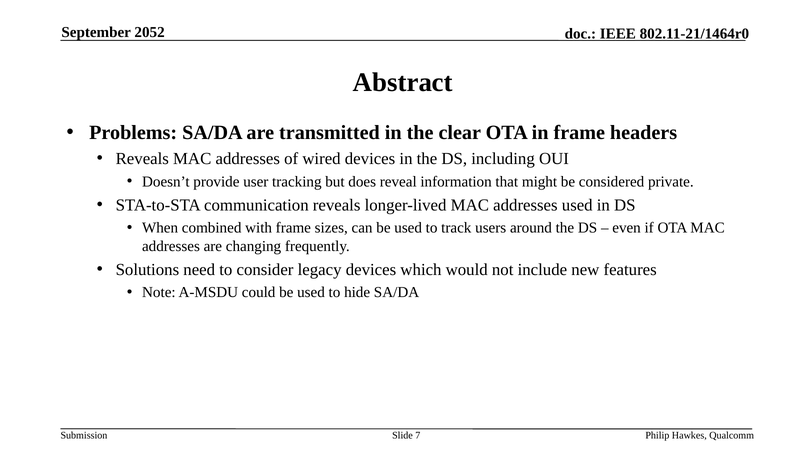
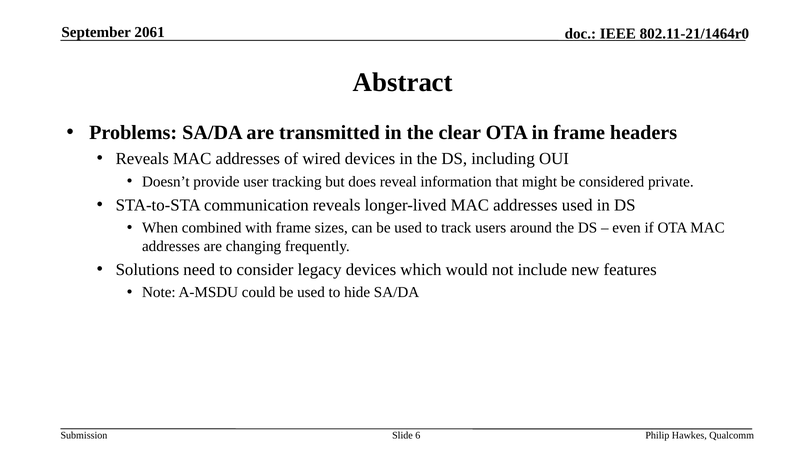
2052: 2052 -> 2061
7: 7 -> 6
